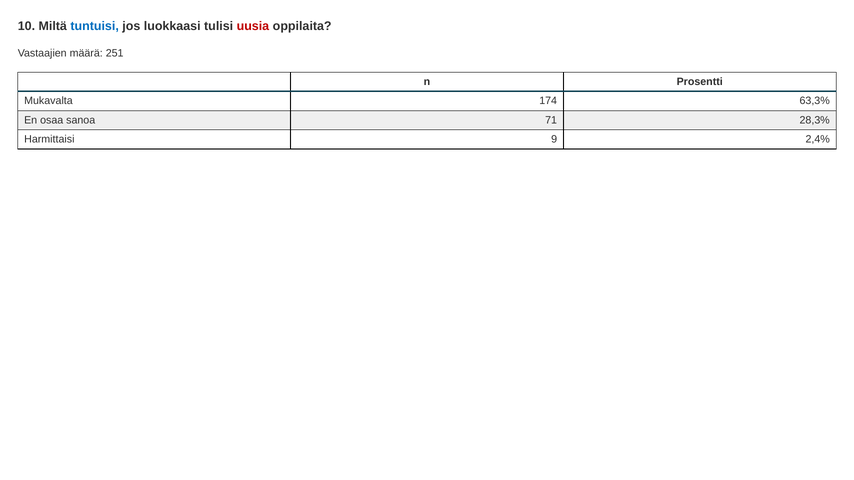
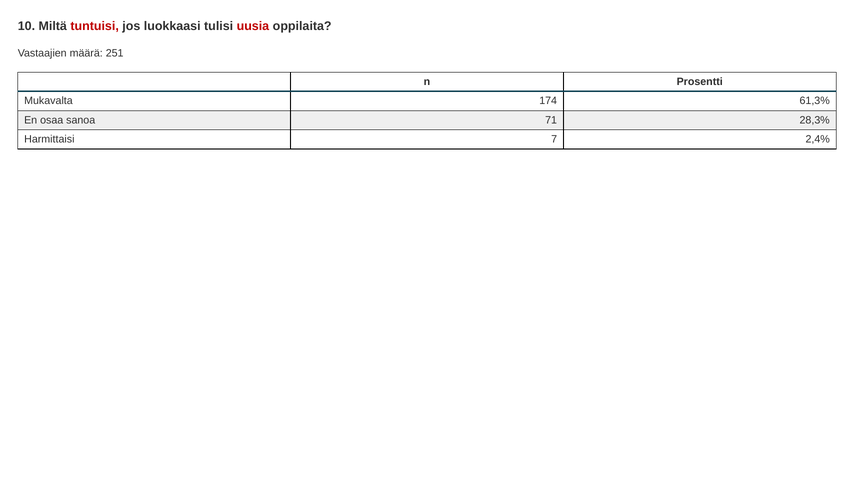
tuntuisi colour: blue -> red
63,3%: 63,3% -> 61,3%
9: 9 -> 7
